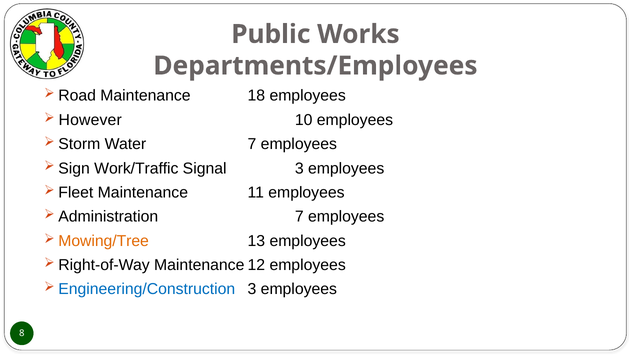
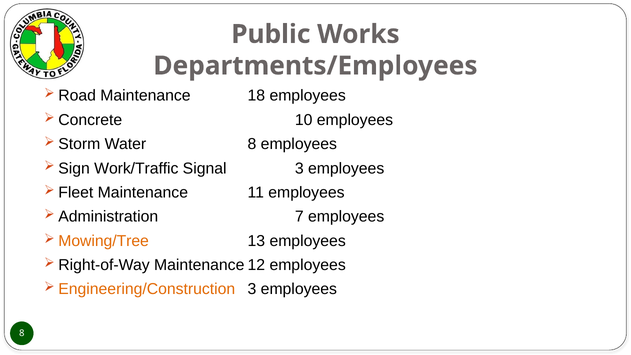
However: However -> Concrete
Water 7: 7 -> 8
Engineering/Construction colour: blue -> orange
